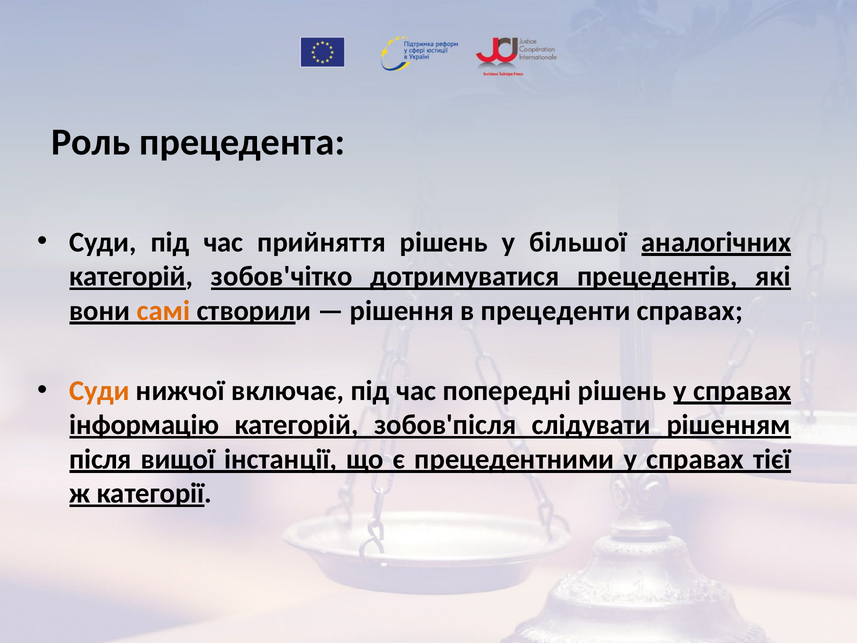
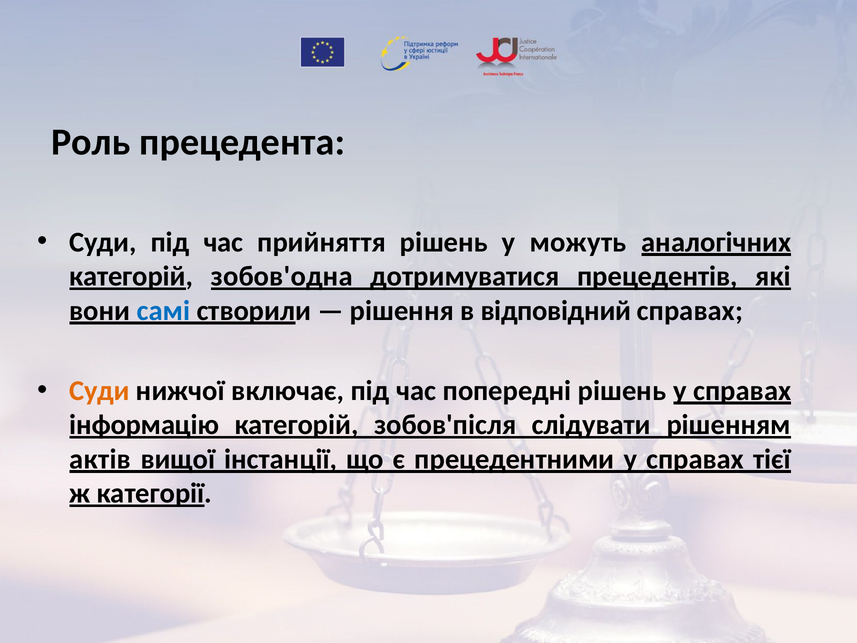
більшої: більшої -> можуть
зобов'чітко: зобов'чітко -> зобов'одна
самі colour: orange -> blue
прецеденти: прецеденти -> відповідний
після: після -> актів
